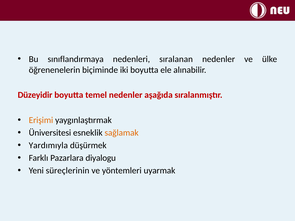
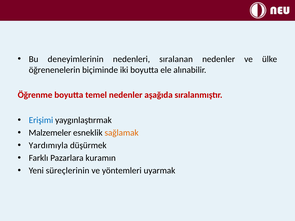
sınıflandırmaya: sınıflandırmaya -> deneyimlerinin
Düzeyidir: Düzeyidir -> Öğrenme
Erişimi colour: orange -> blue
Üniversitesi: Üniversitesi -> Malzemeler
diyalogu: diyalogu -> kuramın
